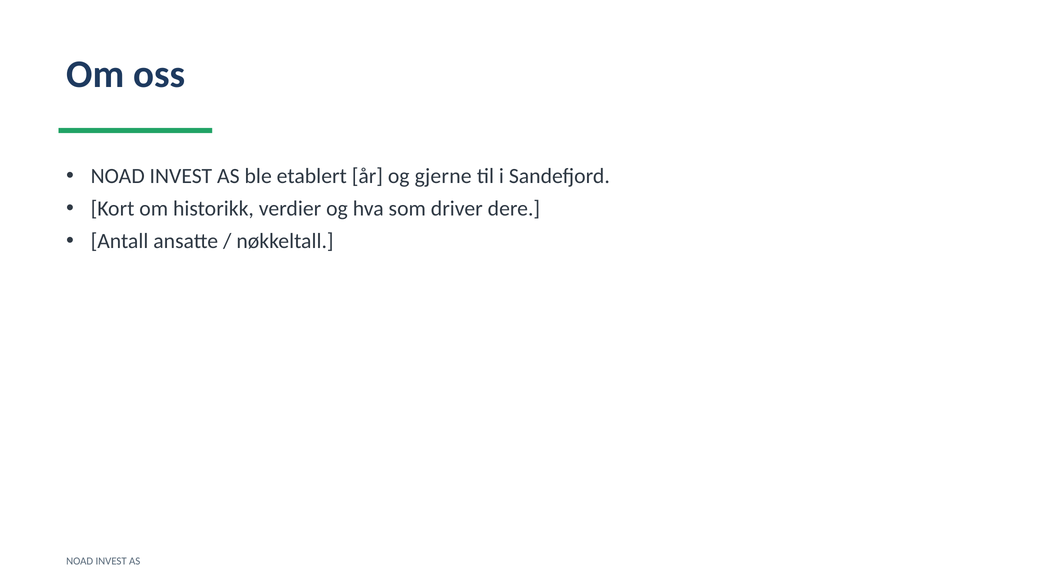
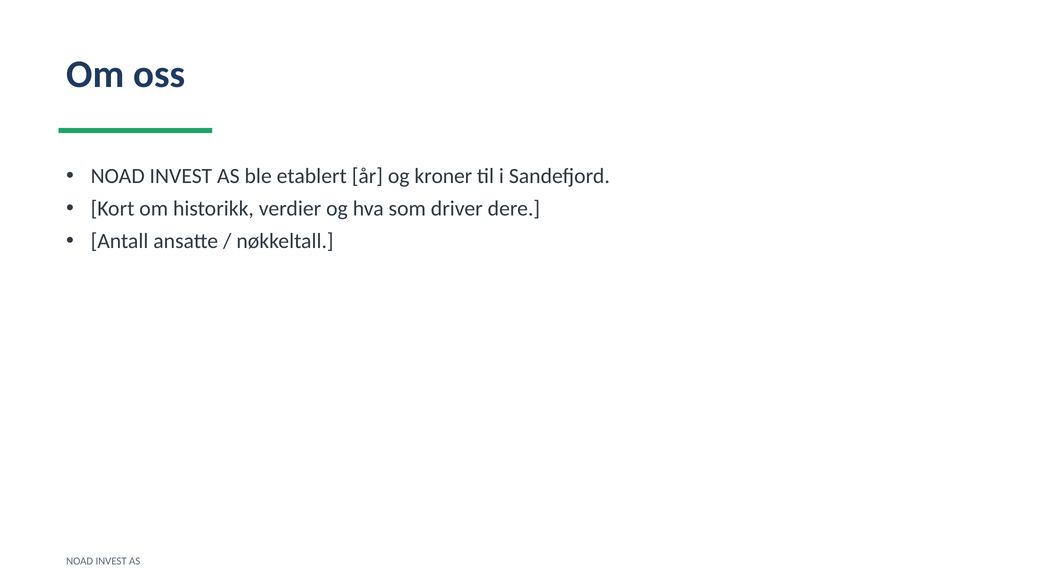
gjerne: gjerne -> kroner
